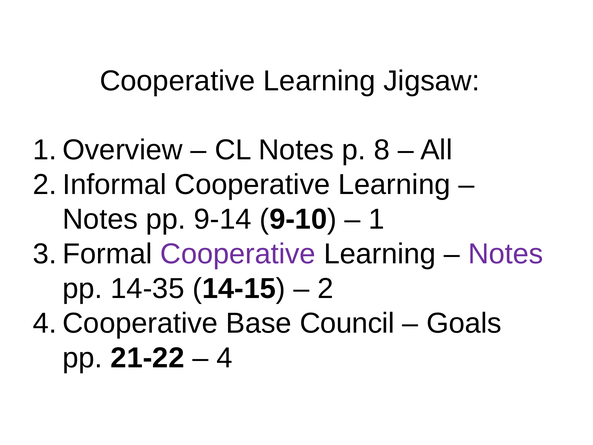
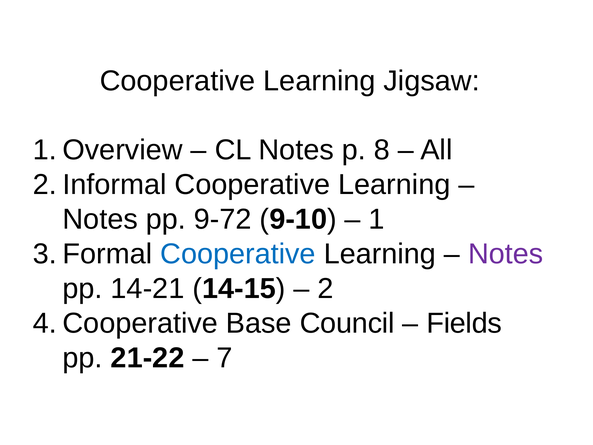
9-14: 9-14 -> 9-72
Cooperative at (238, 254) colour: purple -> blue
14-35: 14-35 -> 14-21
Goals: Goals -> Fields
4: 4 -> 7
